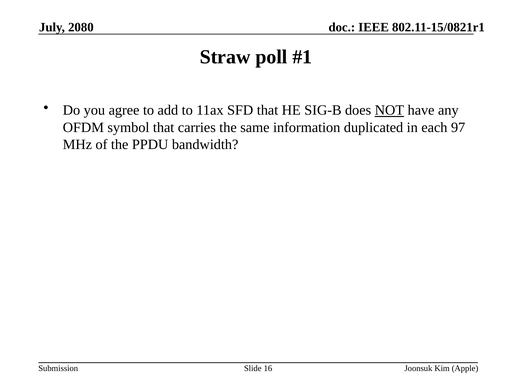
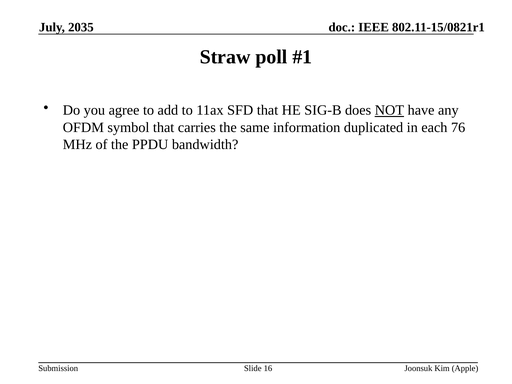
2080: 2080 -> 2035
97: 97 -> 76
